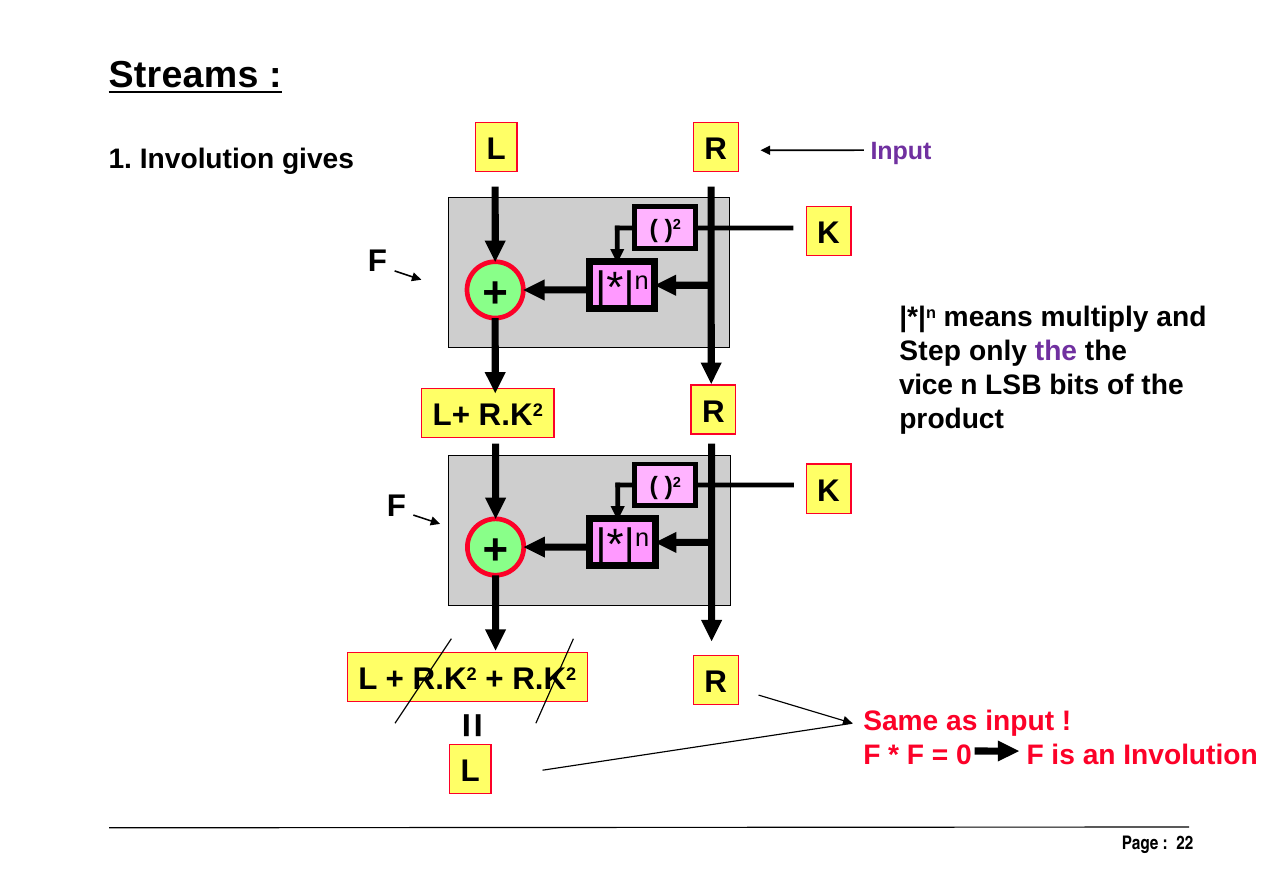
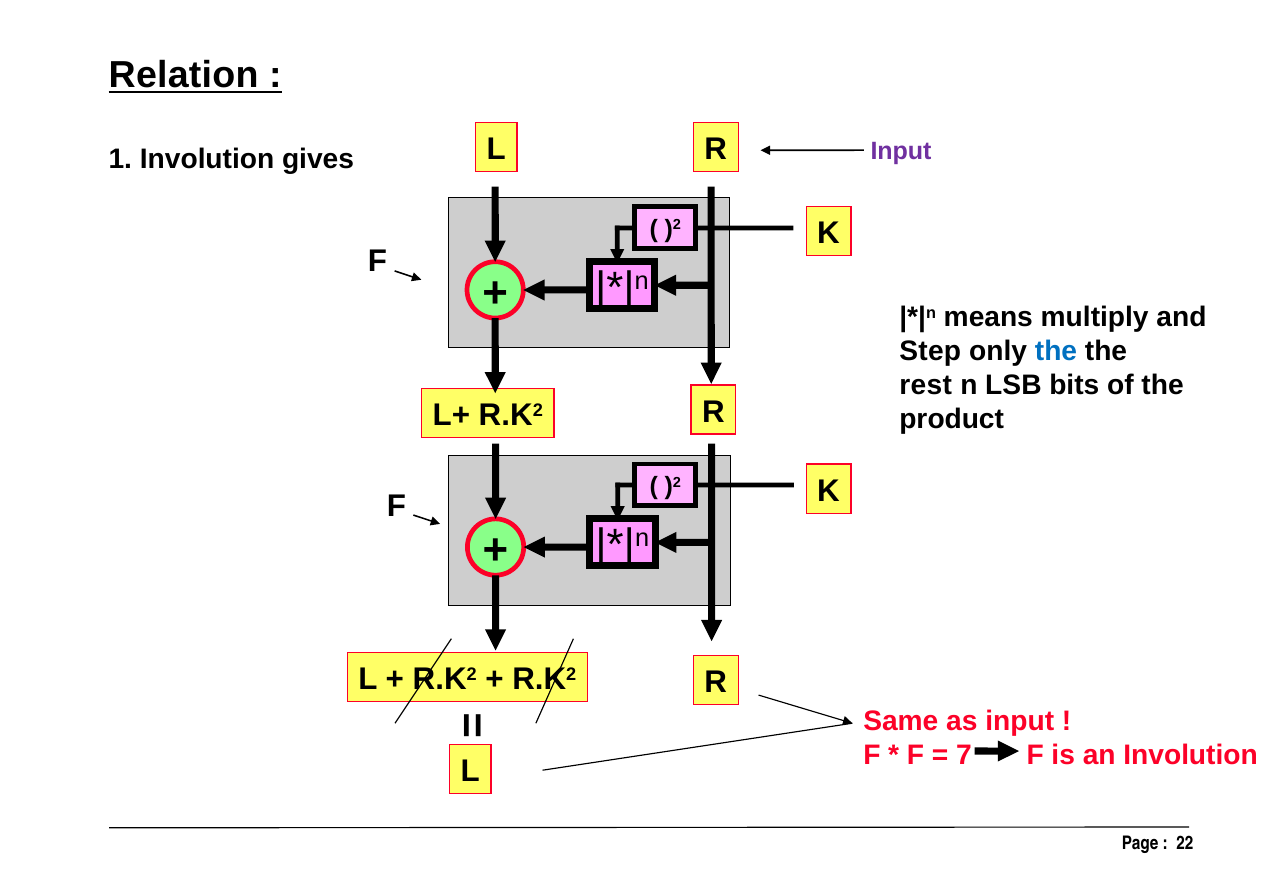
Streams: Streams -> Relation
the at (1056, 352) colour: purple -> blue
vice: vice -> rest
0: 0 -> 7
